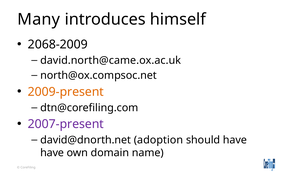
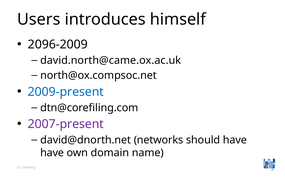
Many: Many -> Users
2068-2009: 2068-2009 -> 2096-2009
2009-present colour: orange -> blue
adoption: adoption -> networks
